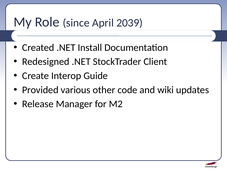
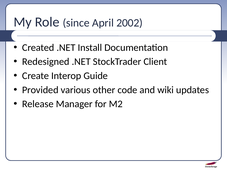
2039: 2039 -> 2002
